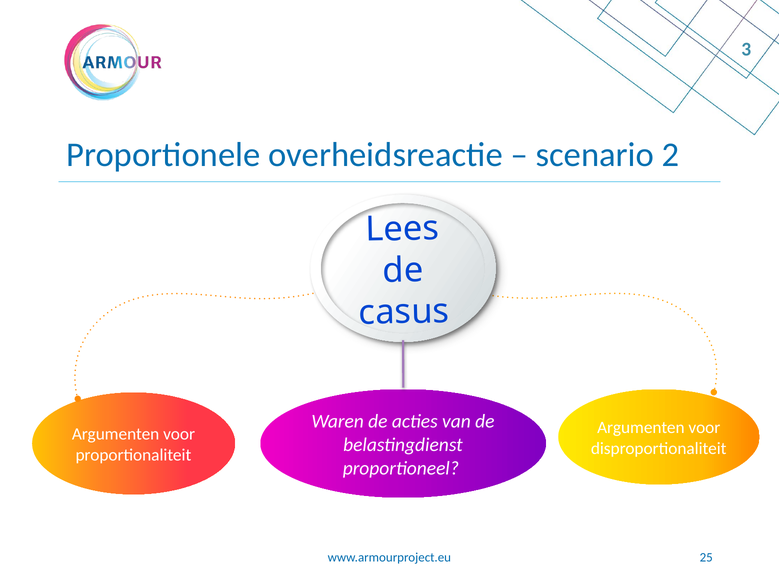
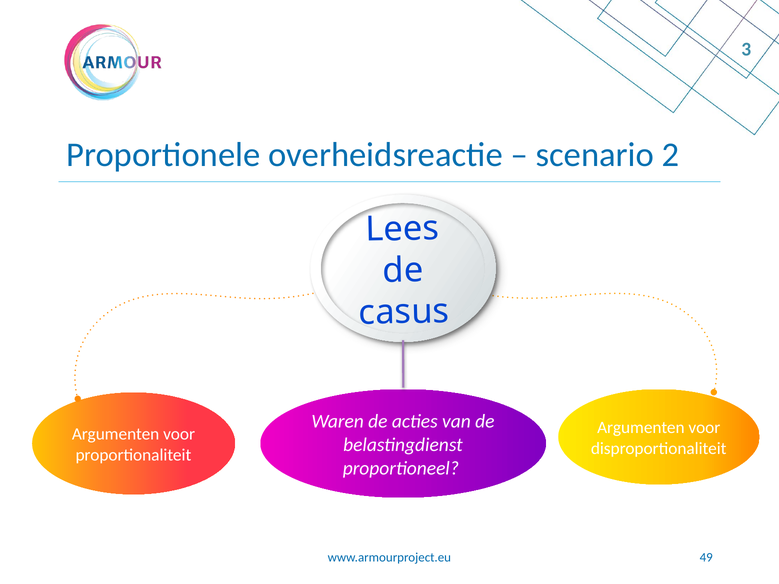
25: 25 -> 49
